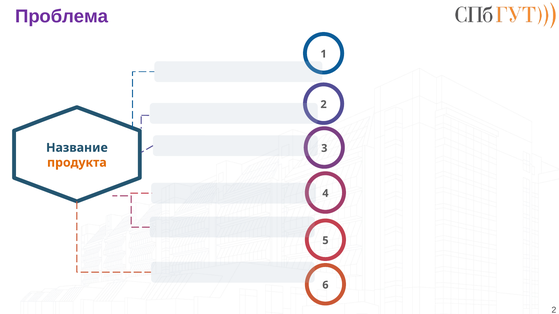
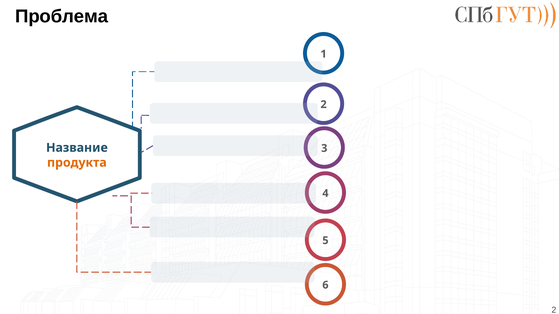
Проблема colour: purple -> black
